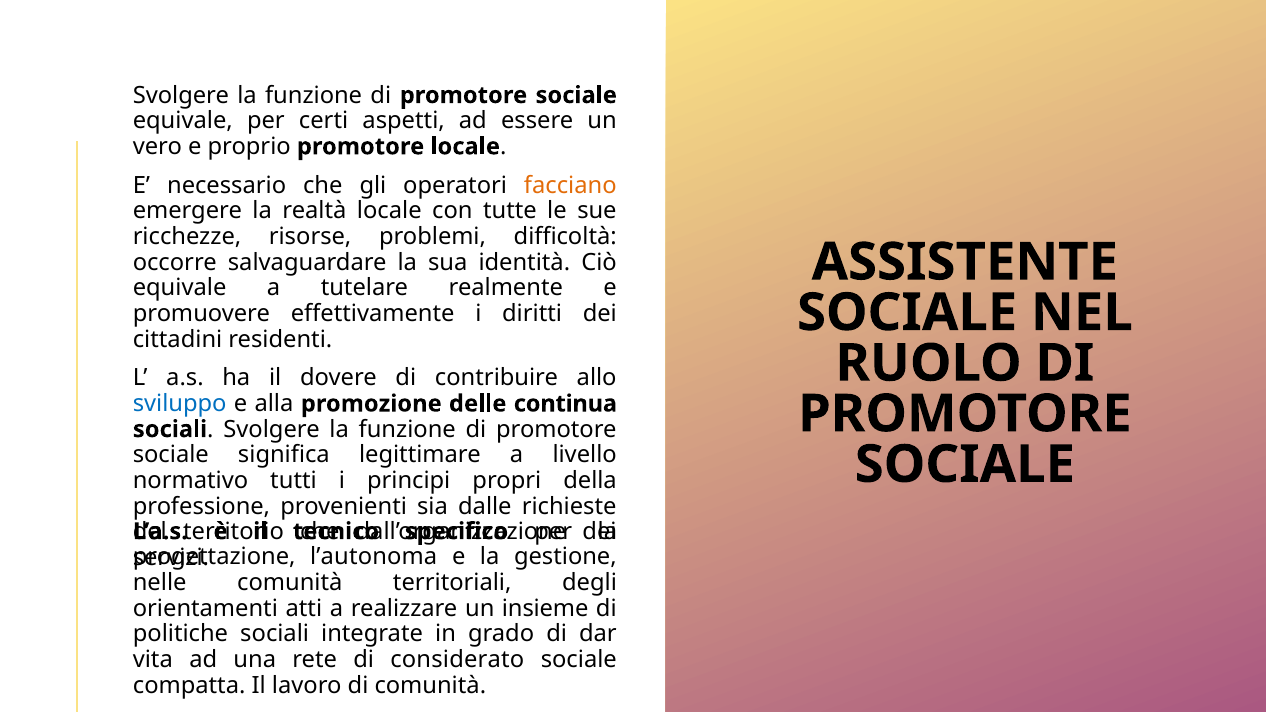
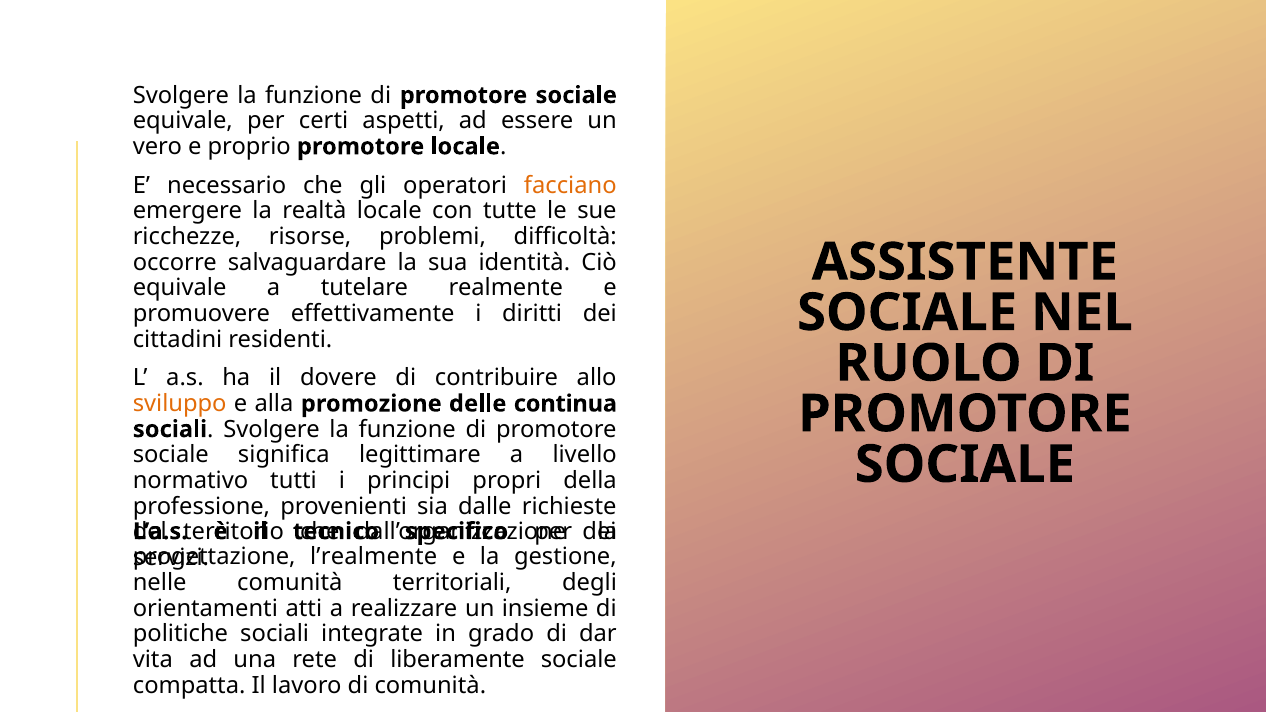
sviluppo colour: blue -> orange
l’autonoma: l’autonoma -> l’realmente
considerato: considerato -> liberamente
